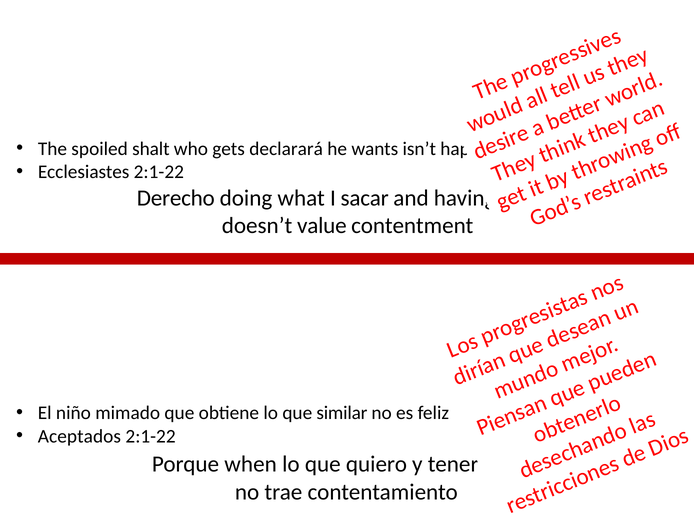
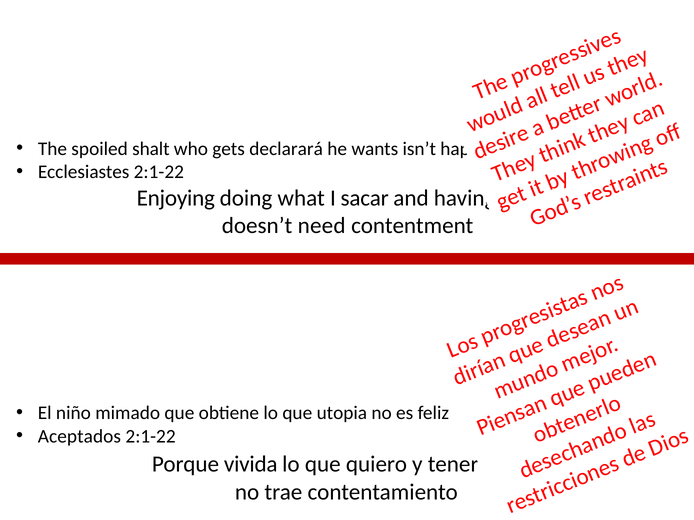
Derecho: Derecho -> Enjoying
value: value -> need
similar: similar -> utopia
when: when -> vivida
